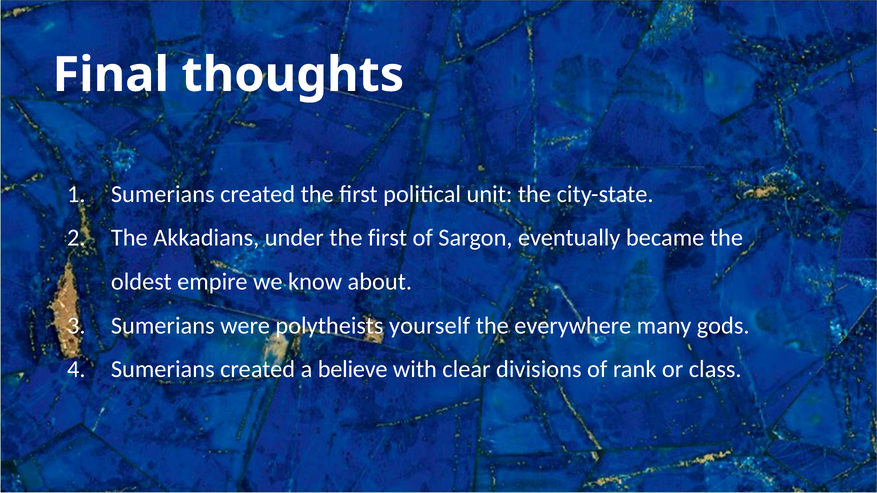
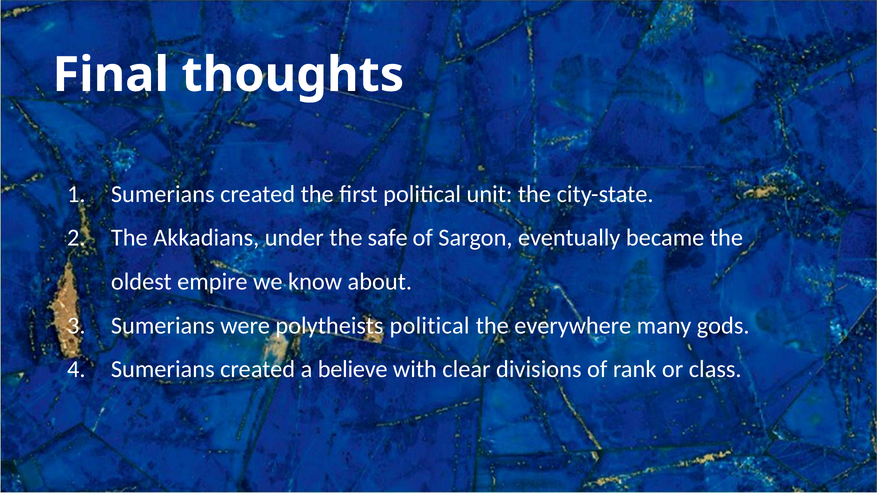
under the first: first -> safe
polytheists yourself: yourself -> political
